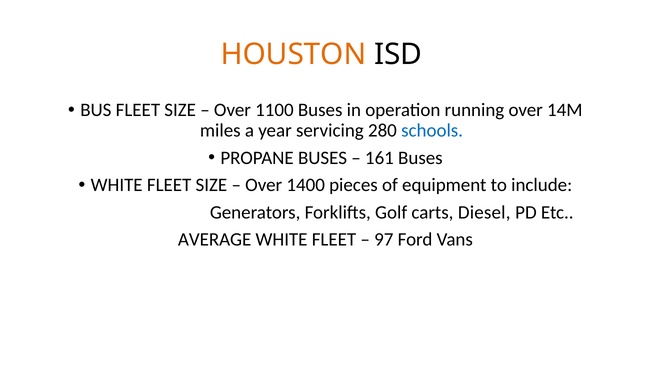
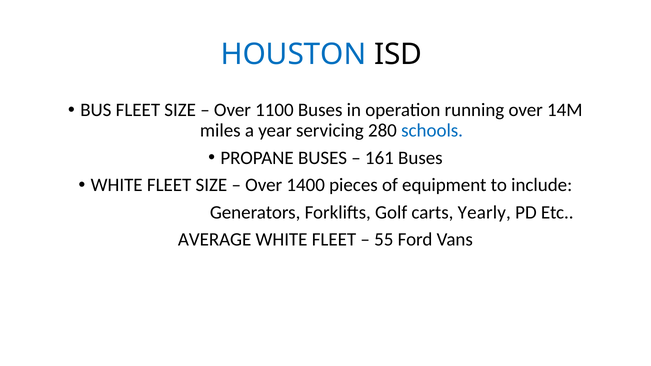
HOUSTON colour: orange -> blue
Diesel: Diesel -> Yearly
97: 97 -> 55
